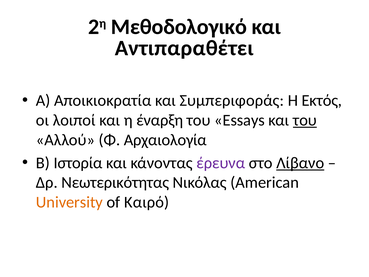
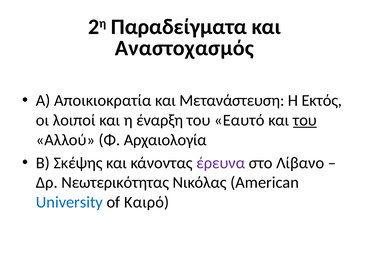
Μεθοδολογικό: Μεθοδολογικό -> Παραδείγματα
Αντιπαραθέτει: Αντιπαραθέτει -> Αναστοχασμός
Συμπεριφοράς: Συμπεριφοράς -> Μετανάστευση
Essays: Essays -> Εαυτό
Ιστορία: Ιστορία -> Σκέψης
Λίβανο underline: present -> none
University colour: orange -> blue
